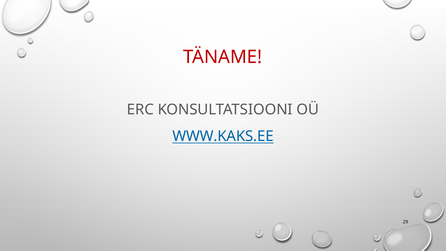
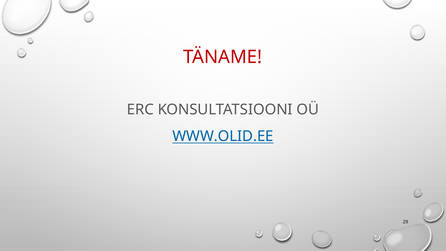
WWW.KAKS.EE: WWW.KAKS.EE -> WWW.OLID.EE
